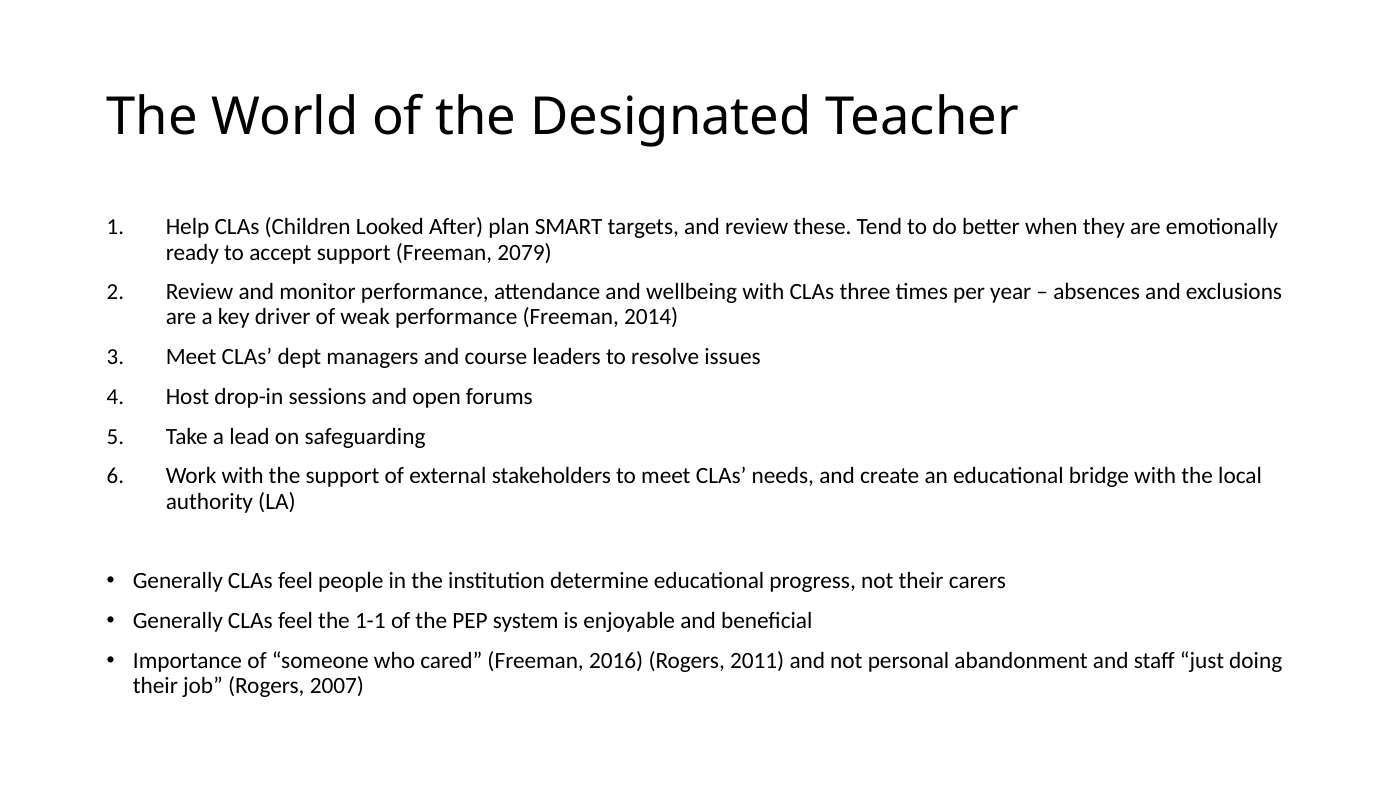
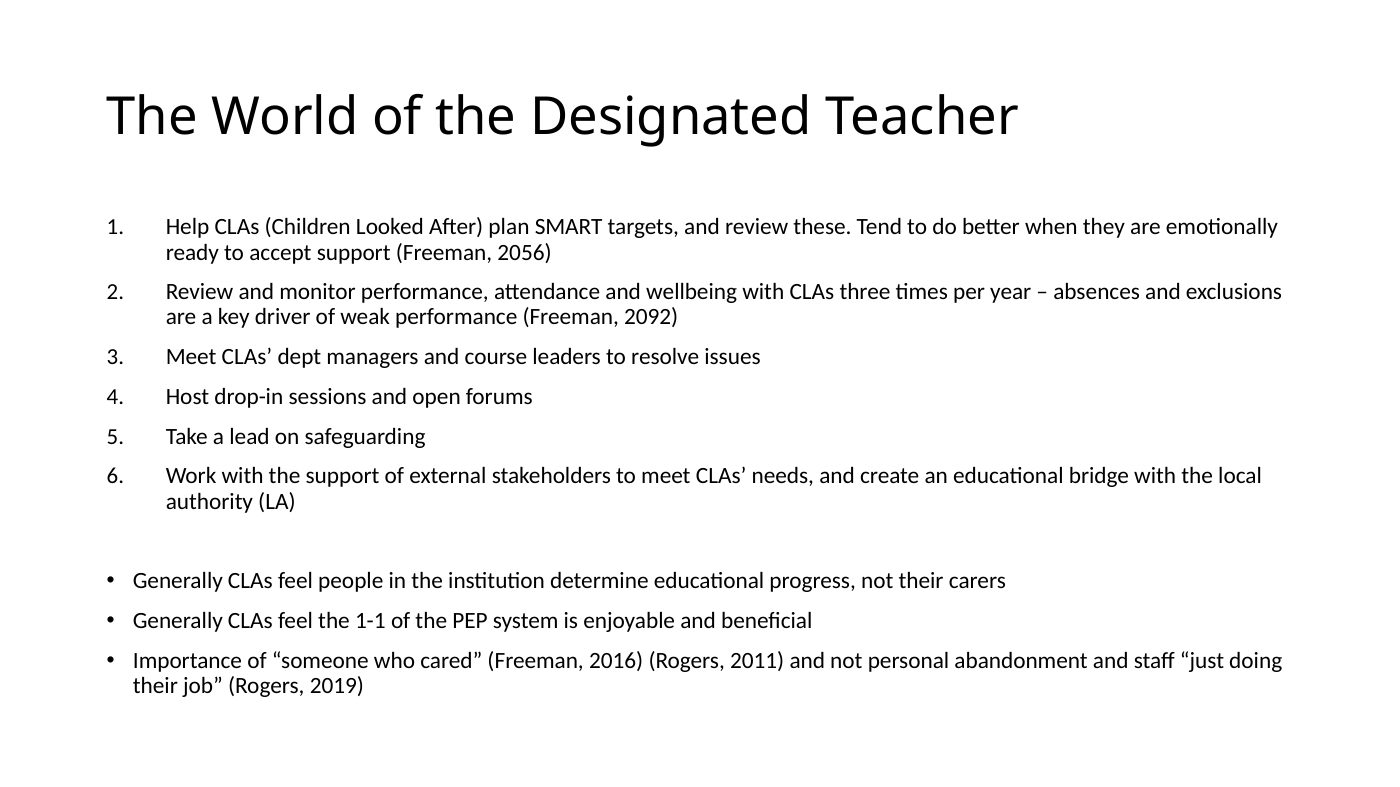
2079: 2079 -> 2056
2014: 2014 -> 2092
2007: 2007 -> 2019
